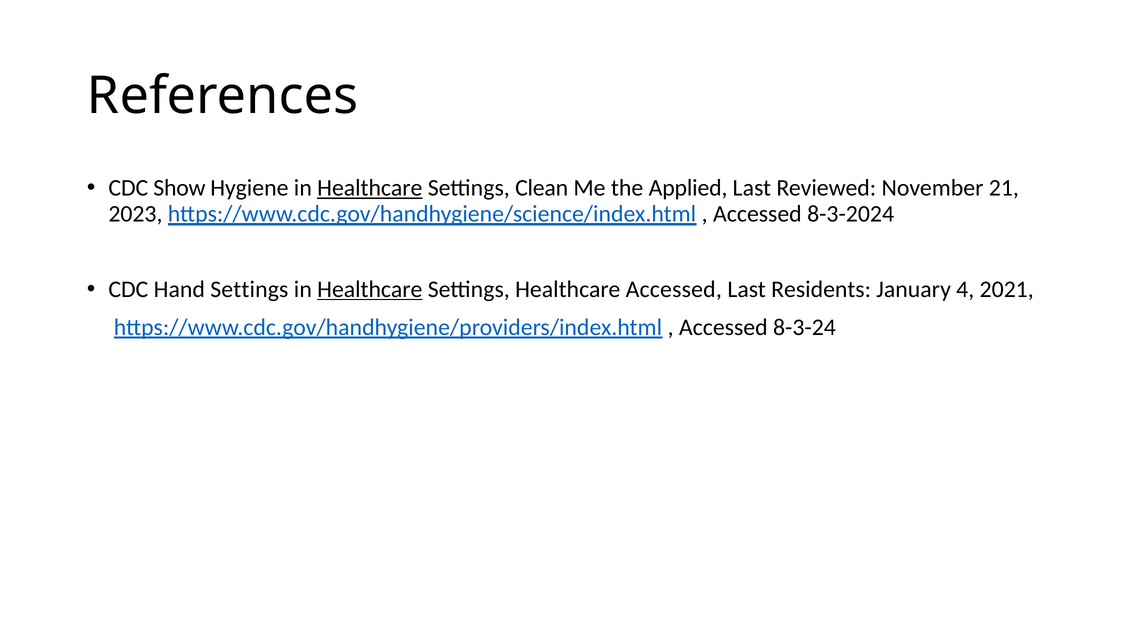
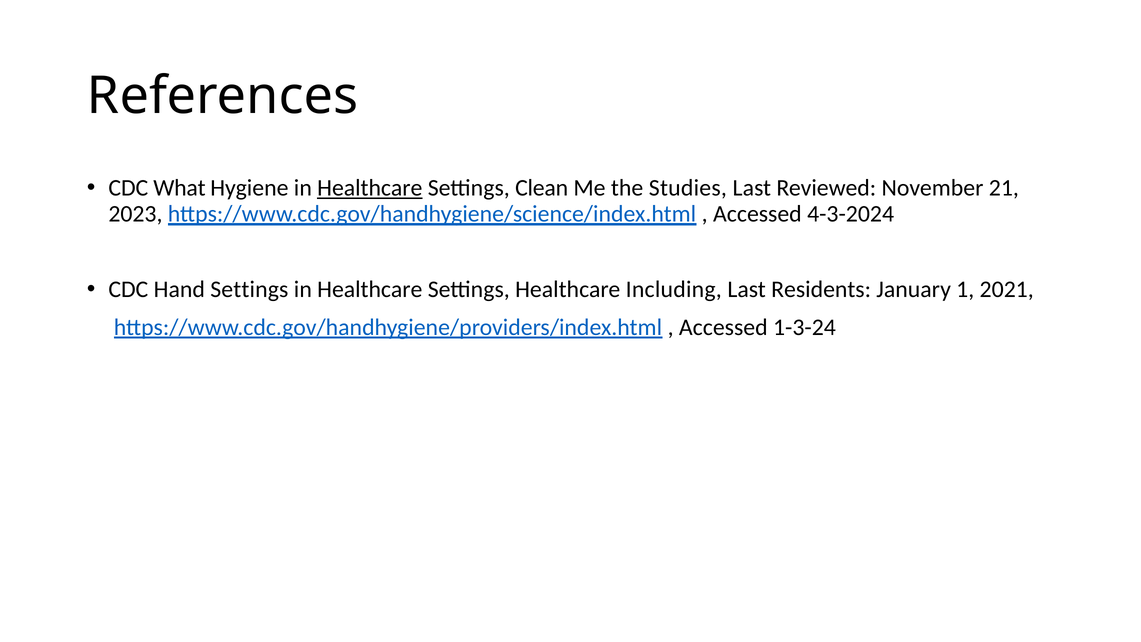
Show: Show -> What
Applied: Applied -> Studies
8-3-2024: 8-3-2024 -> 4-3-2024
Healthcare at (370, 289) underline: present -> none
Healthcare Accessed: Accessed -> Including
4: 4 -> 1
8-3-24: 8-3-24 -> 1-3-24
